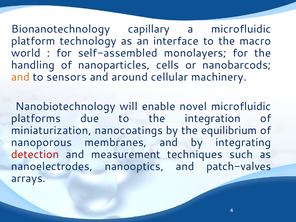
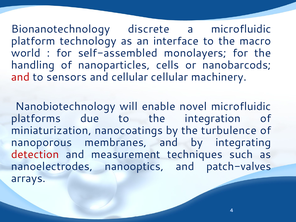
capillary: capillary -> discrete
and at (20, 77) colour: orange -> red
and around: around -> cellular
equilibrium: equilibrium -> turbulence
